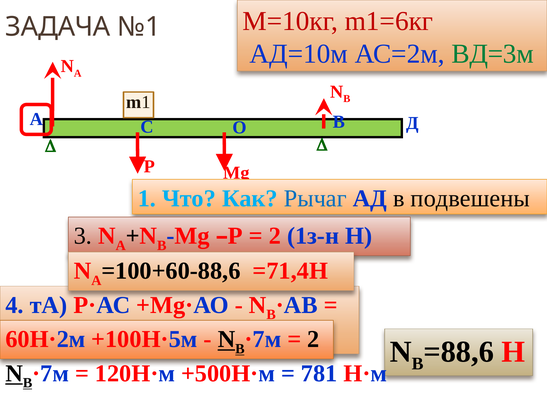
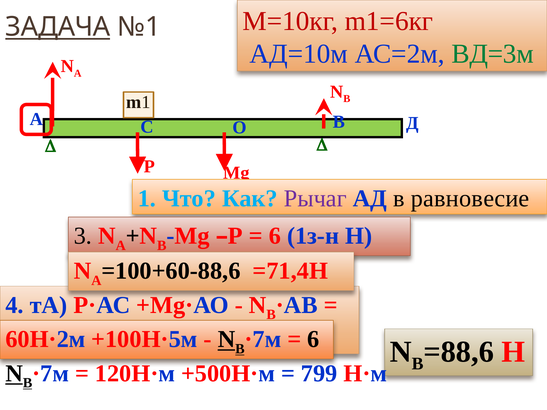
ЗАДАЧА underline: none -> present
Рычаг colour: blue -> purple
подвешены: подвешены -> равновесие
2 at (275, 236): 2 -> 6
2 at (313, 339): 2 -> 6
781: 781 -> 799
